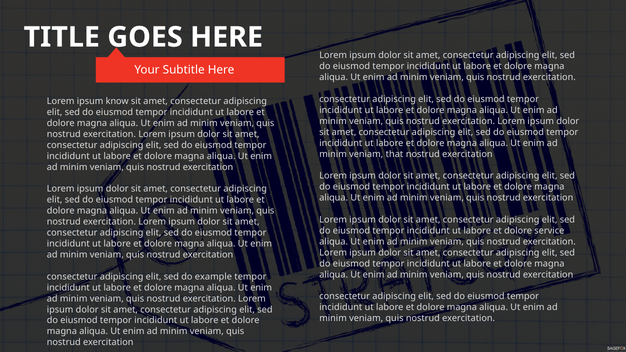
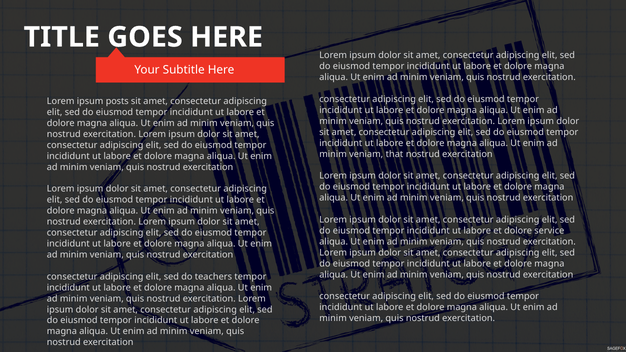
know: know -> posts
example: example -> teachers
